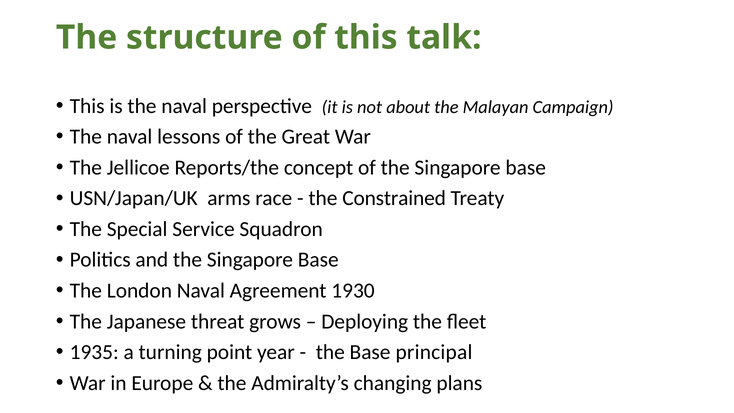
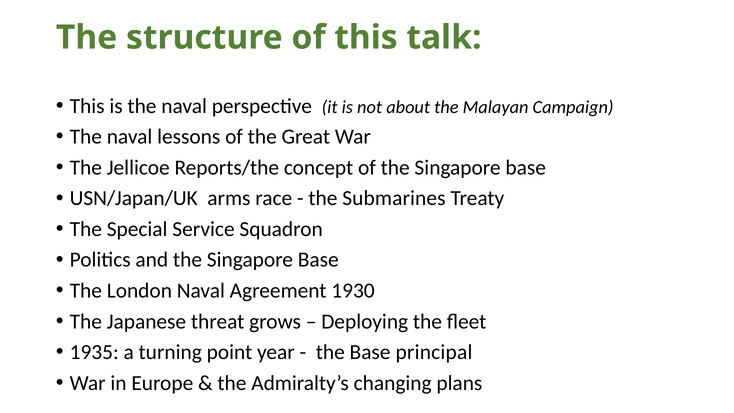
Constrained: Constrained -> Submarines
